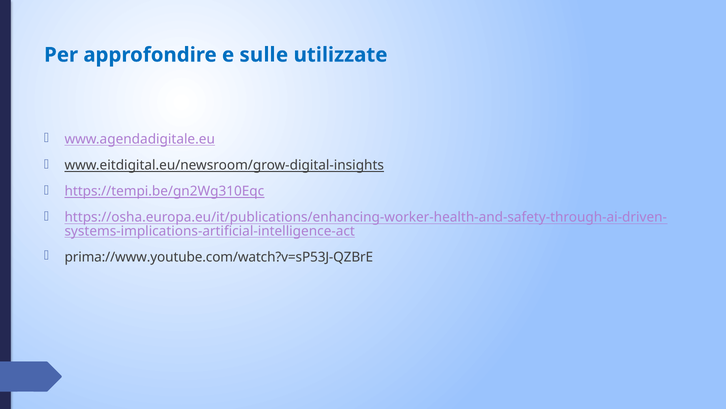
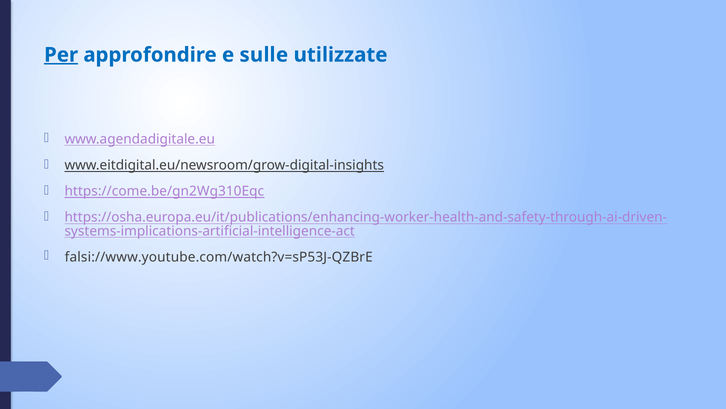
Per underline: none -> present
https://tempi.be/gn2Wg310Eqc: https://tempi.be/gn2Wg310Eqc -> https://come.be/gn2Wg310Eqc
prima://www.youtube.com/watch?v=sP53J-QZBrE: prima://www.youtube.com/watch?v=sP53J-QZBrE -> falsi://www.youtube.com/watch?v=sP53J-QZBrE
